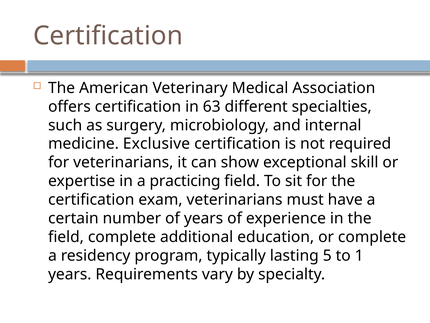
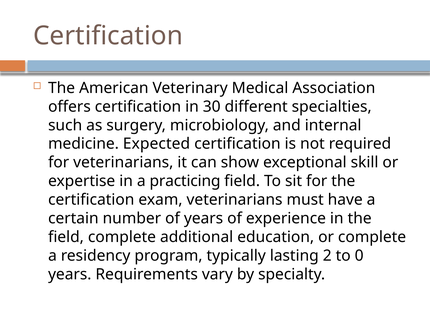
63: 63 -> 30
Exclusive: Exclusive -> Expected
5: 5 -> 2
1: 1 -> 0
